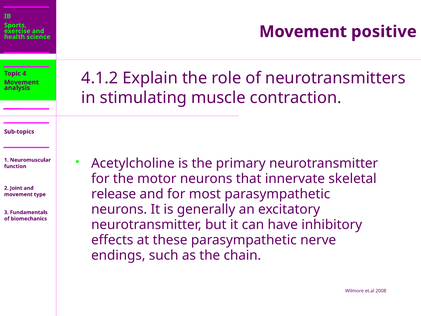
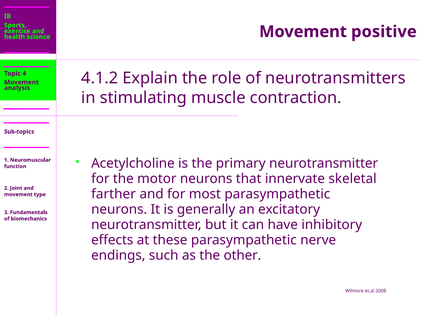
release: release -> farther
chain: chain -> other
